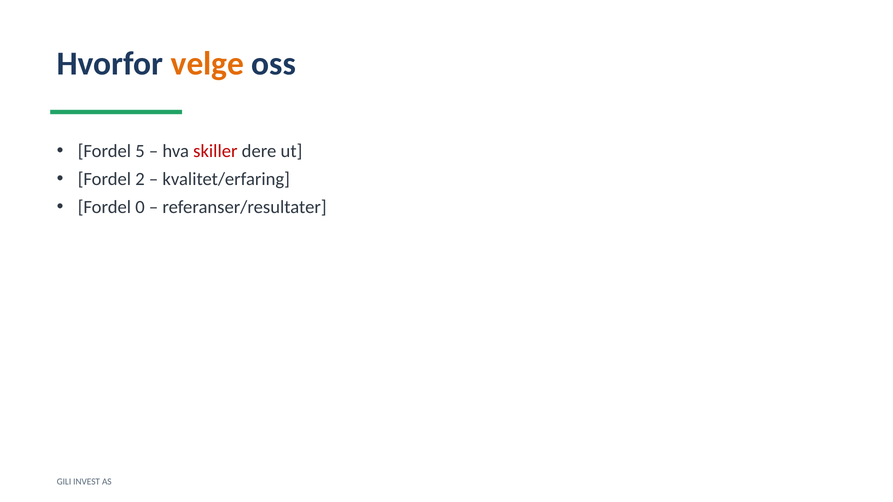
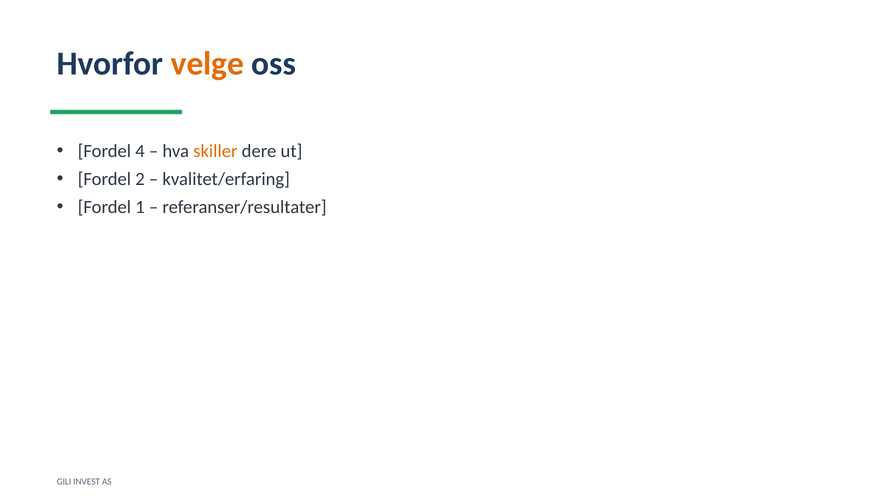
5: 5 -> 4
skiller colour: red -> orange
0: 0 -> 1
